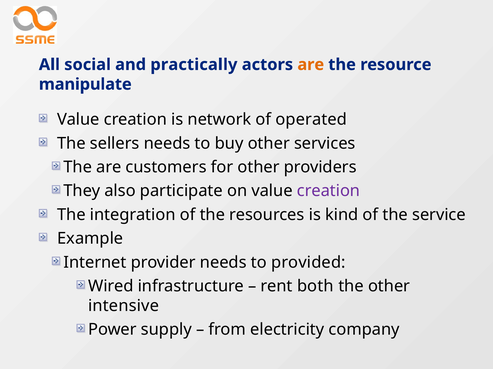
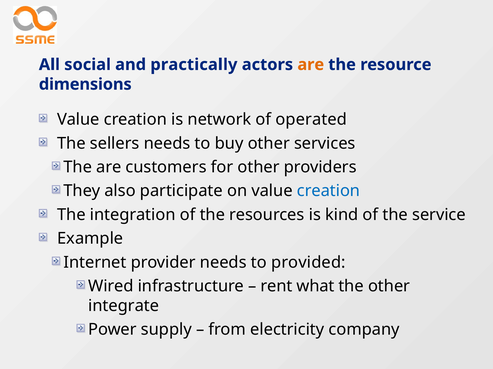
manipulate: manipulate -> dimensions
creation at (328, 191) colour: purple -> blue
both: both -> what
intensive: intensive -> integrate
